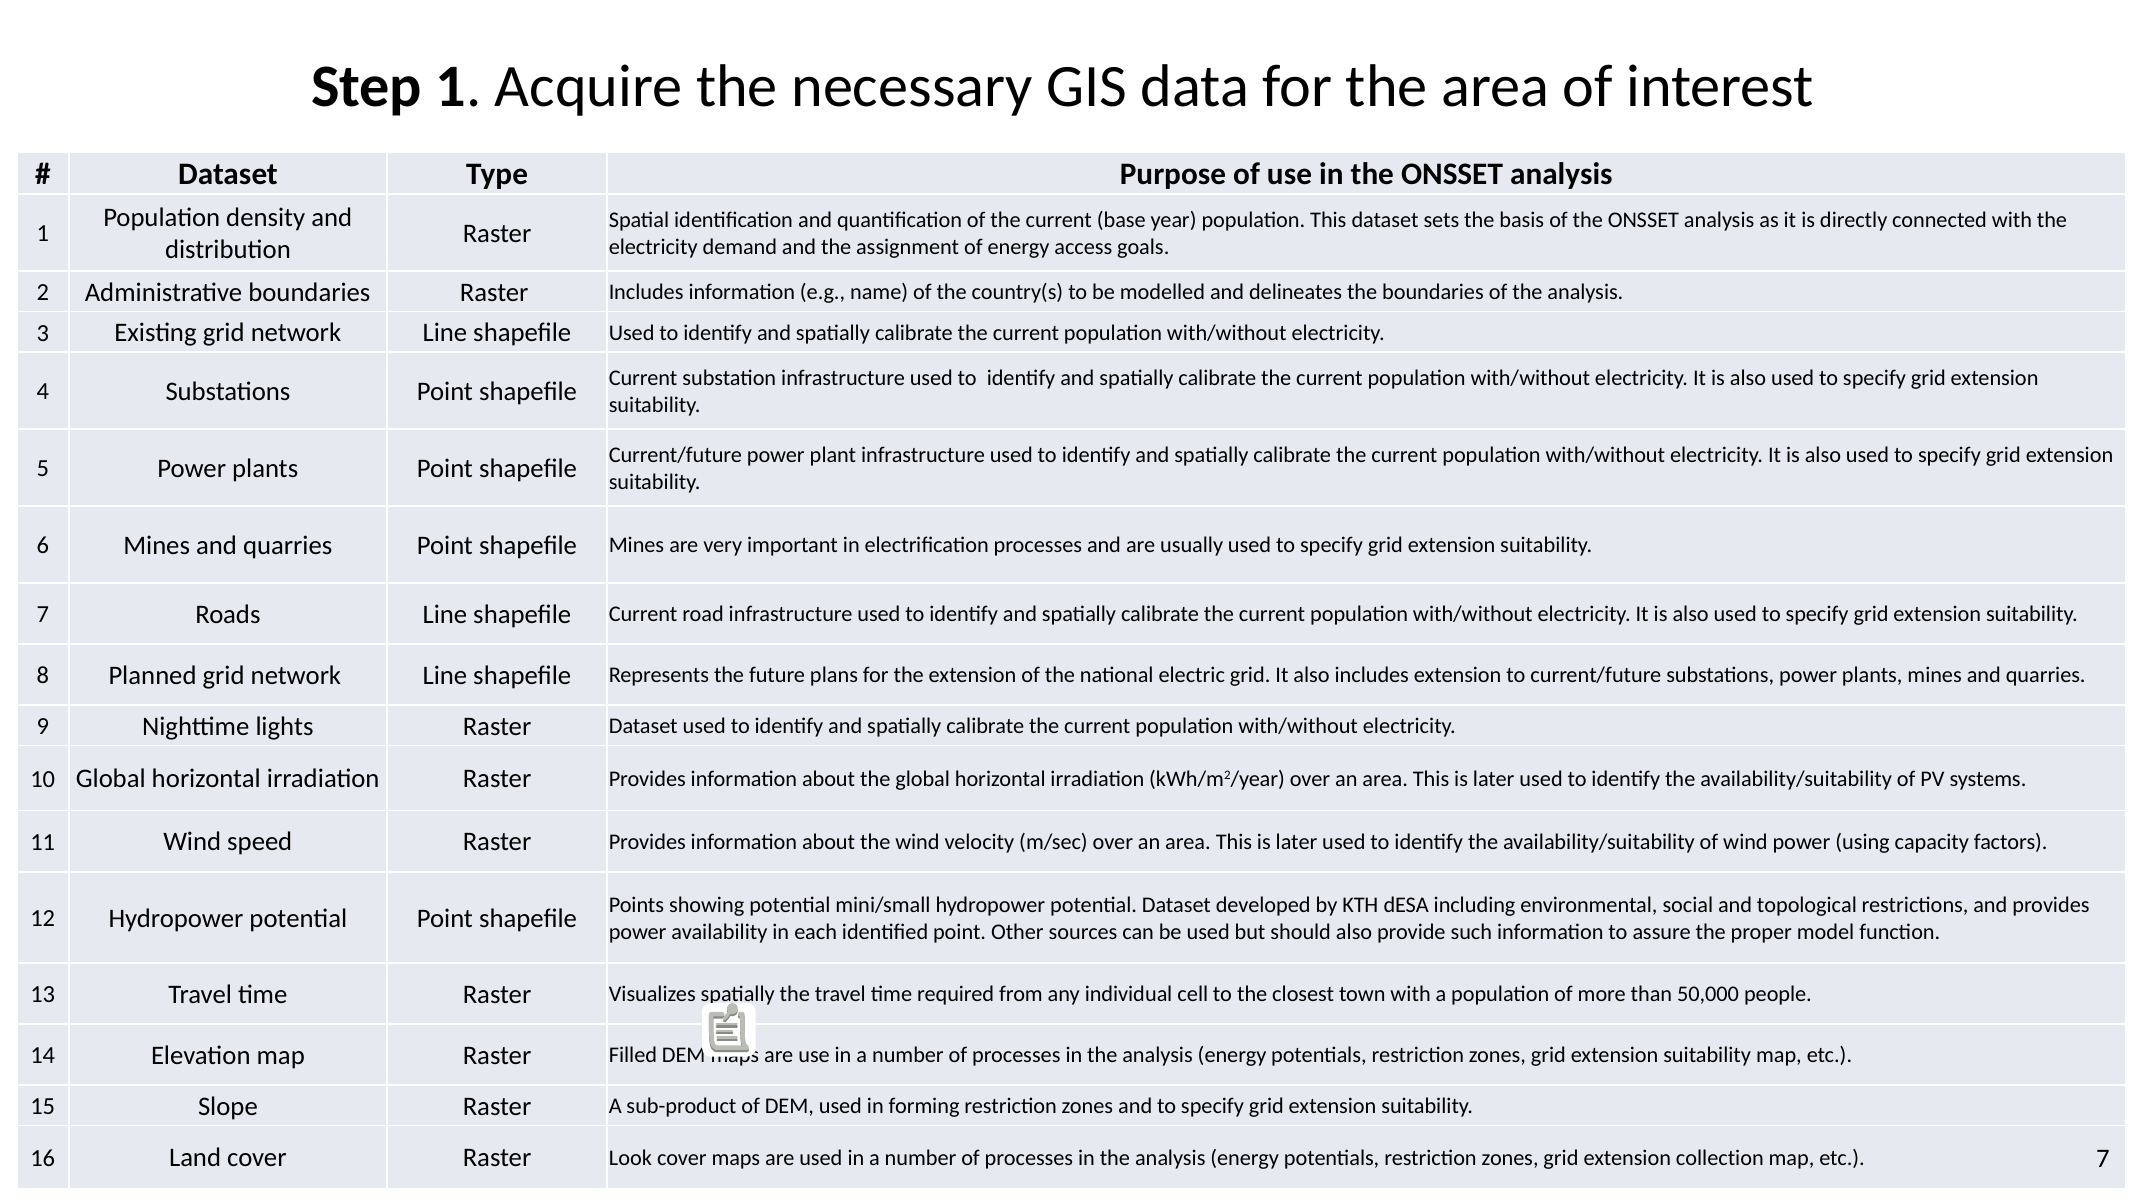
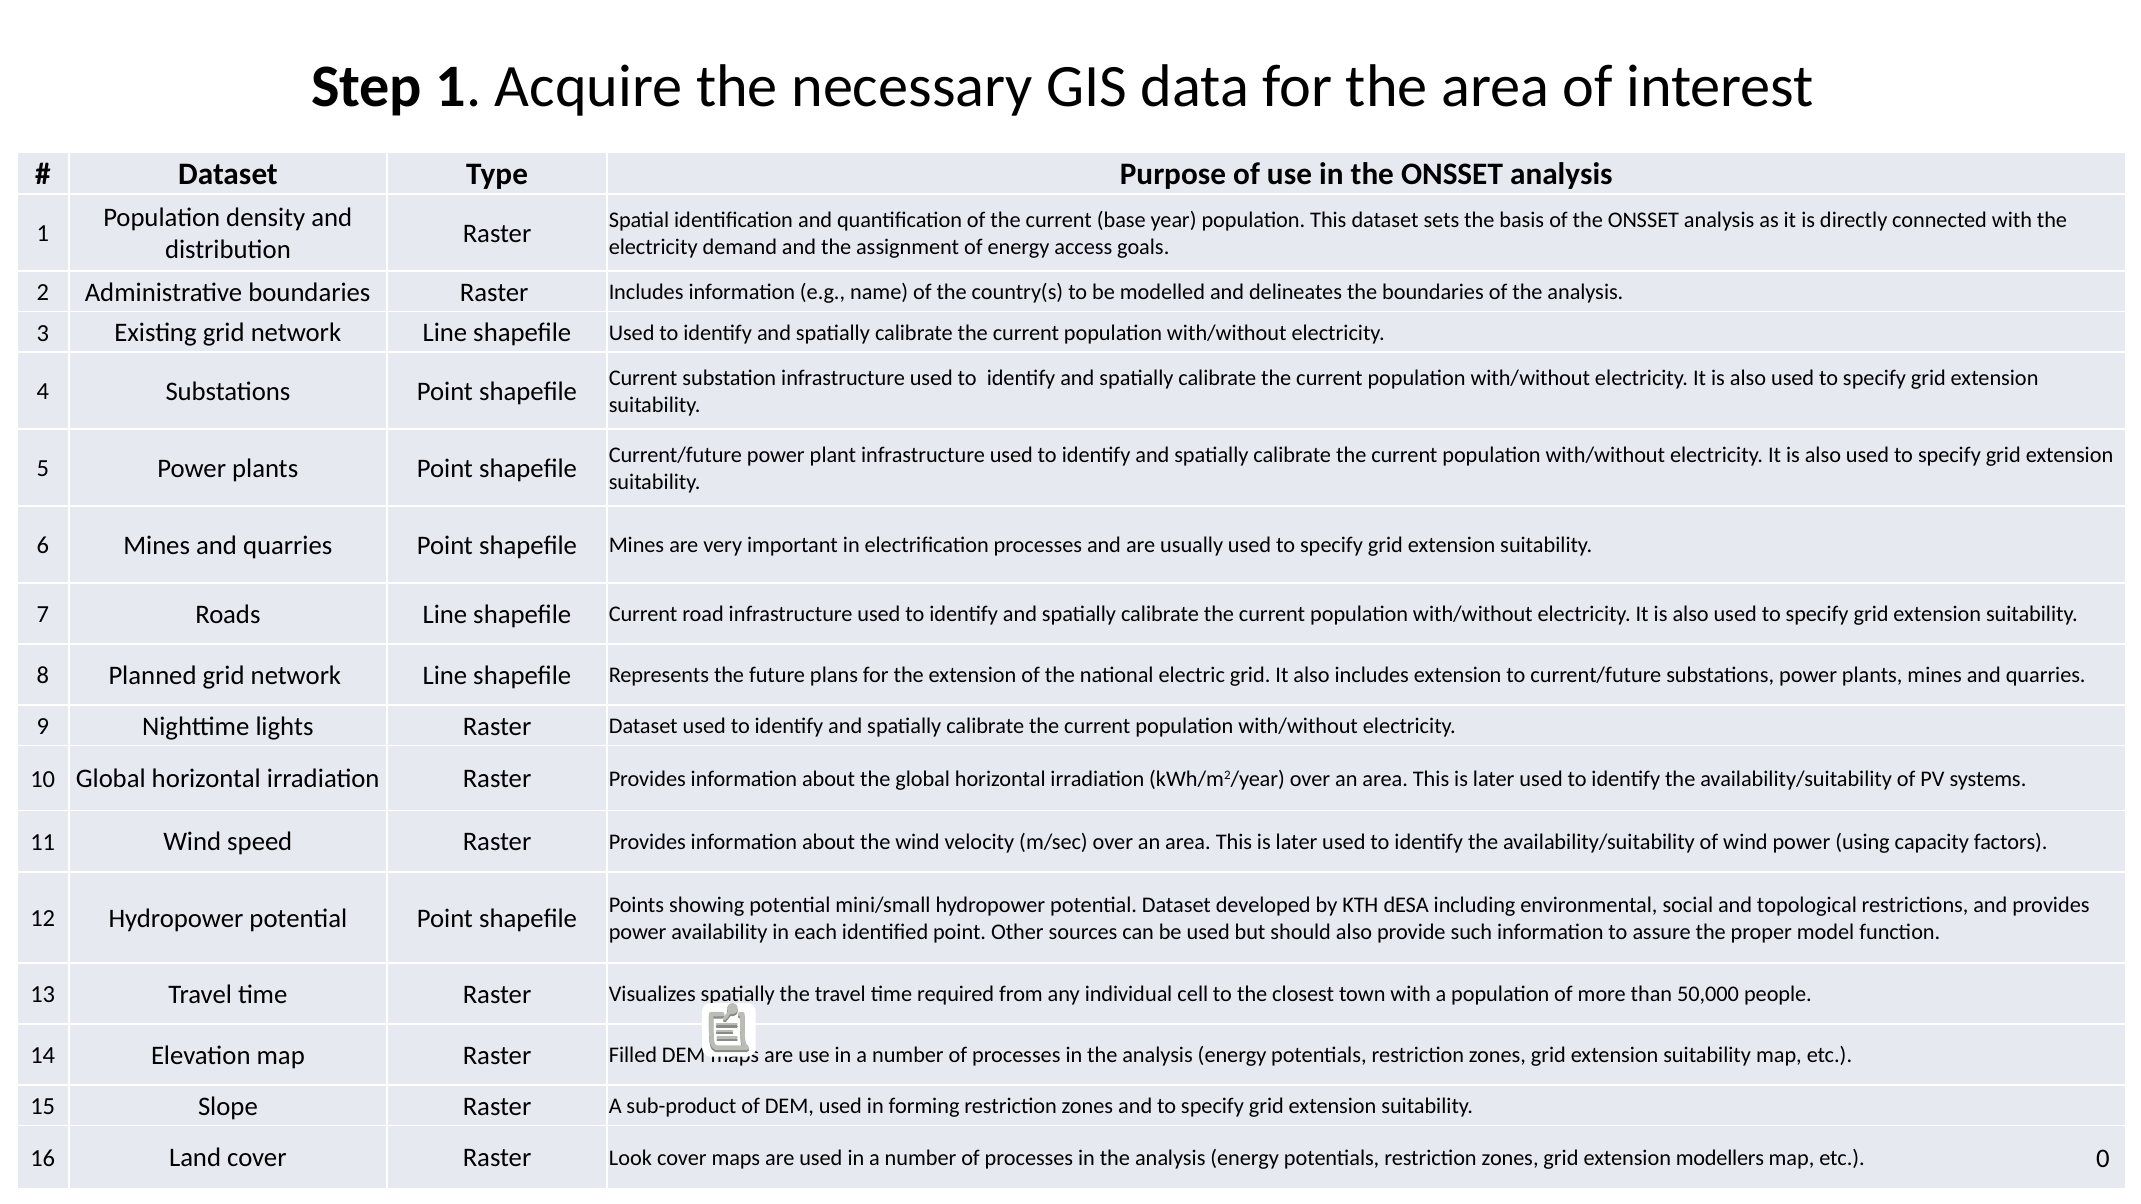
collection: collection -> modellers
etc 7: 7 -> 0
